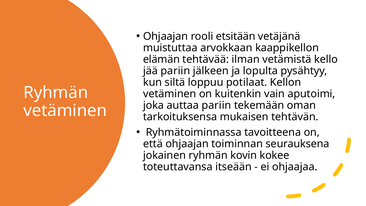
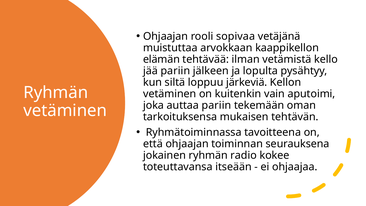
etsitään: etsitään -> sopivaa
potilaat: potilaat -> järkeviä
kovin: kovin -> radio
